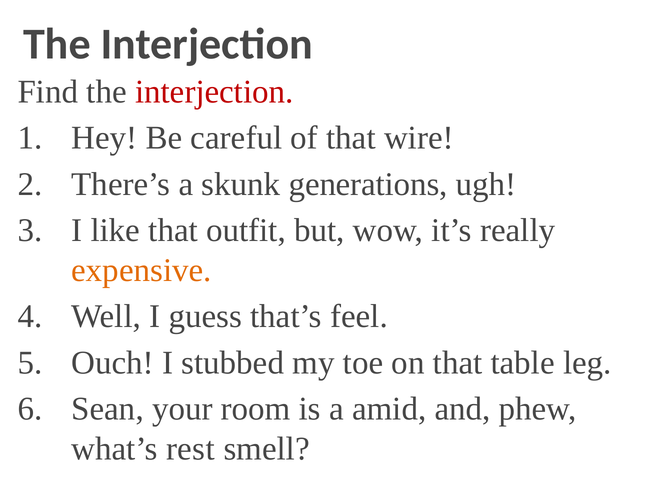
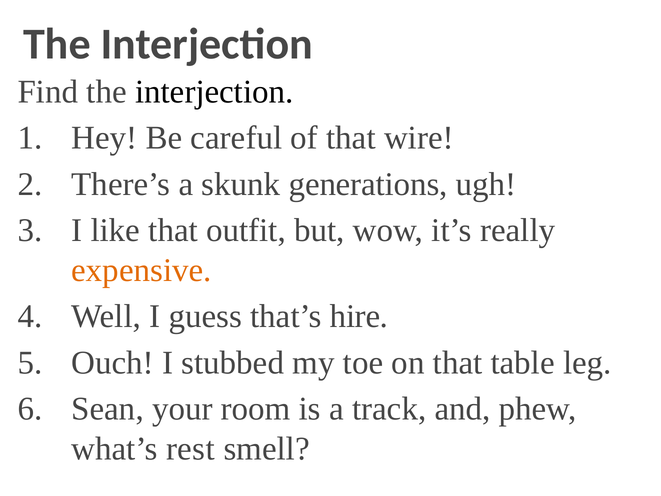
interjection at (214, 92) colour: red -> black
feel: feel -> hire
amid: amid -> track
